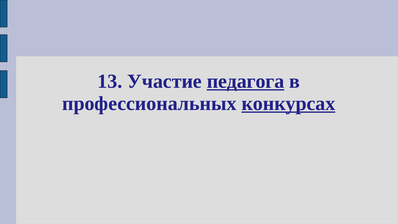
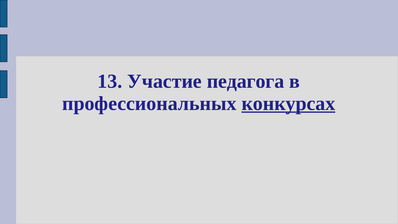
педагога underline: present -> none
